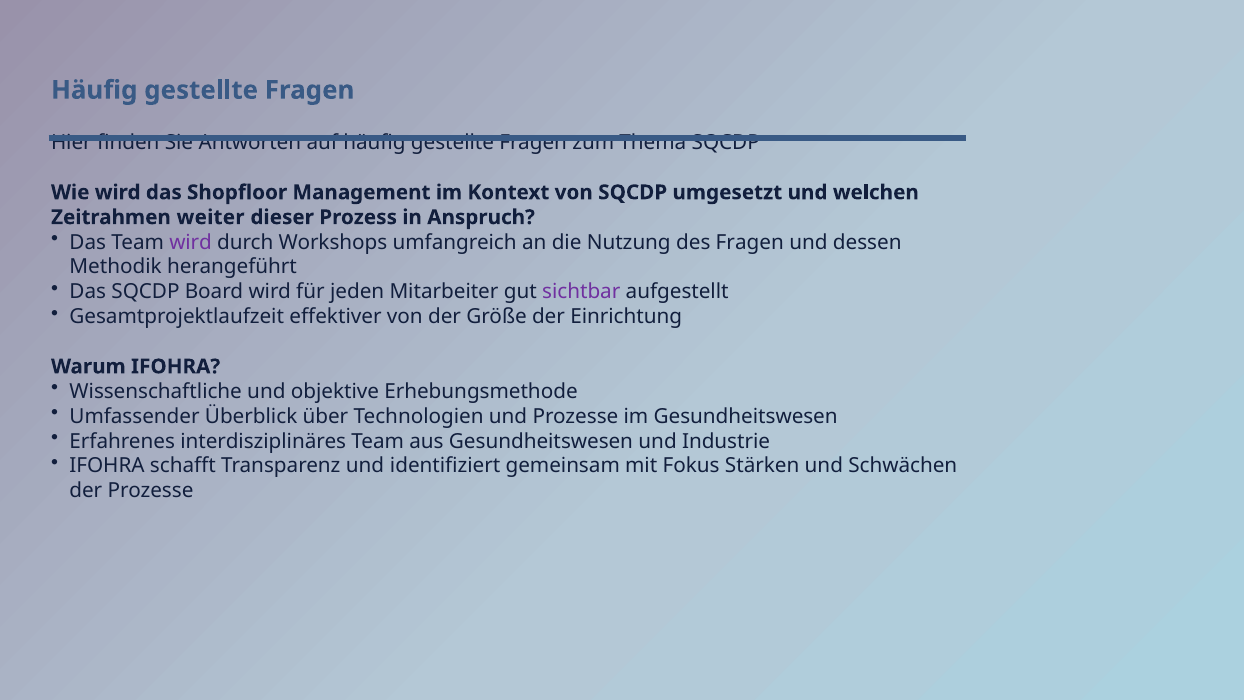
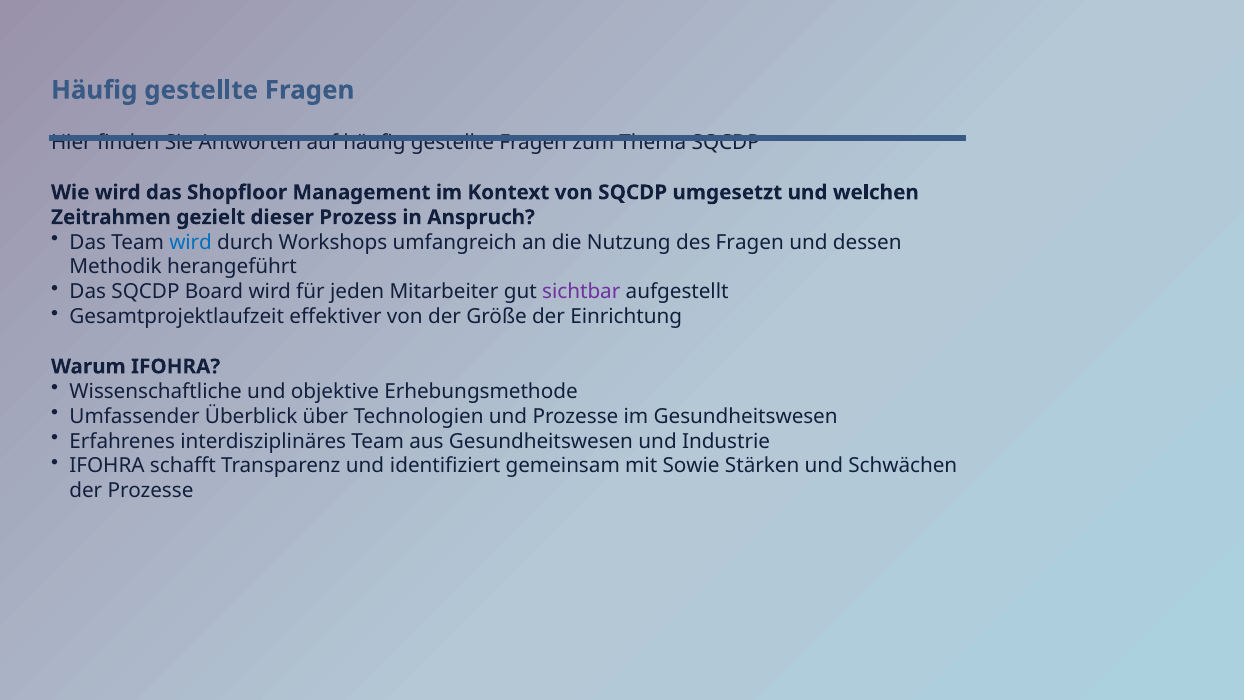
weiter: weiter -> gezielt
wird at (191, 242) colour: purple -> blue
Fokus: Fokus -> Sowie
